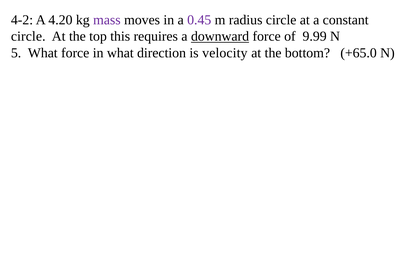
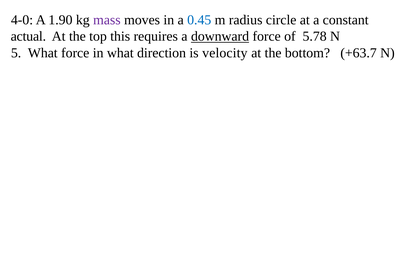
4-2: 4-2 -> 4-0
4.20: 4.20 -> 1.90
0.45 colour: purple -> blue
circle at (28, 36): circle -> actual
9.99: 9.99 -> 5.78
+65.0: +65.0 -> +63.7
